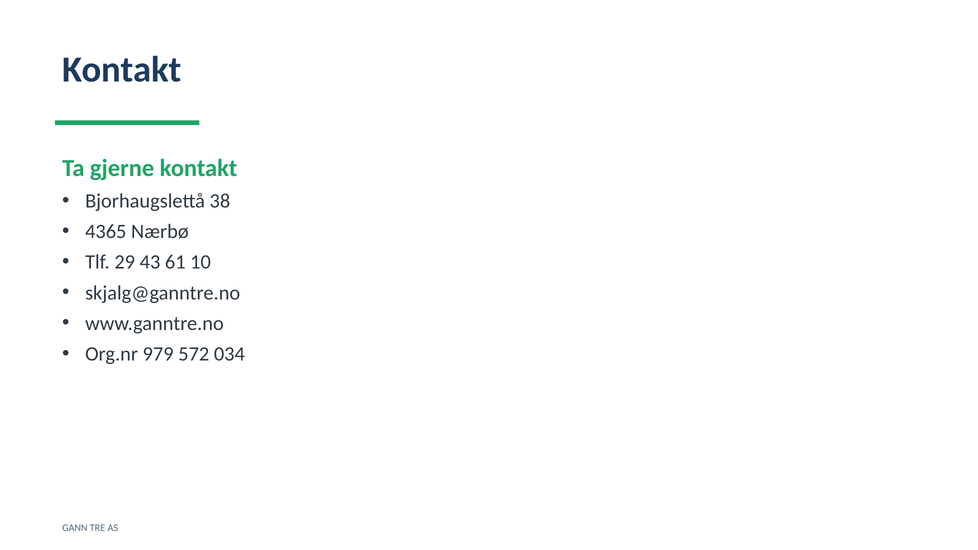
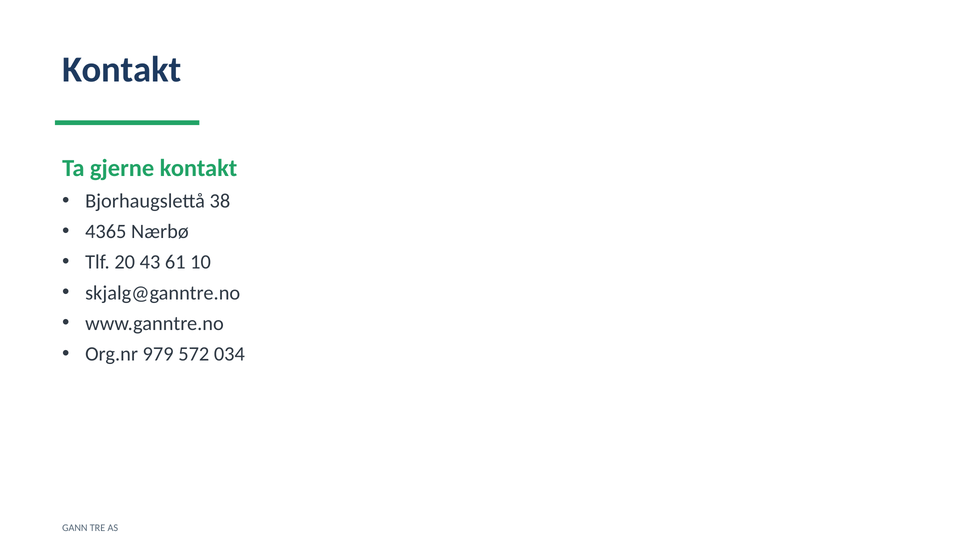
29: 29 -> 20
